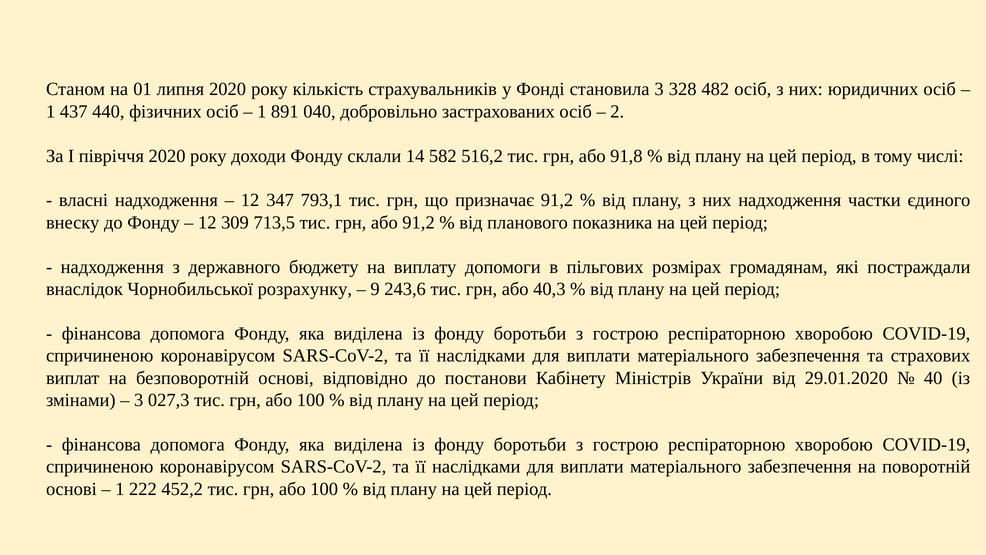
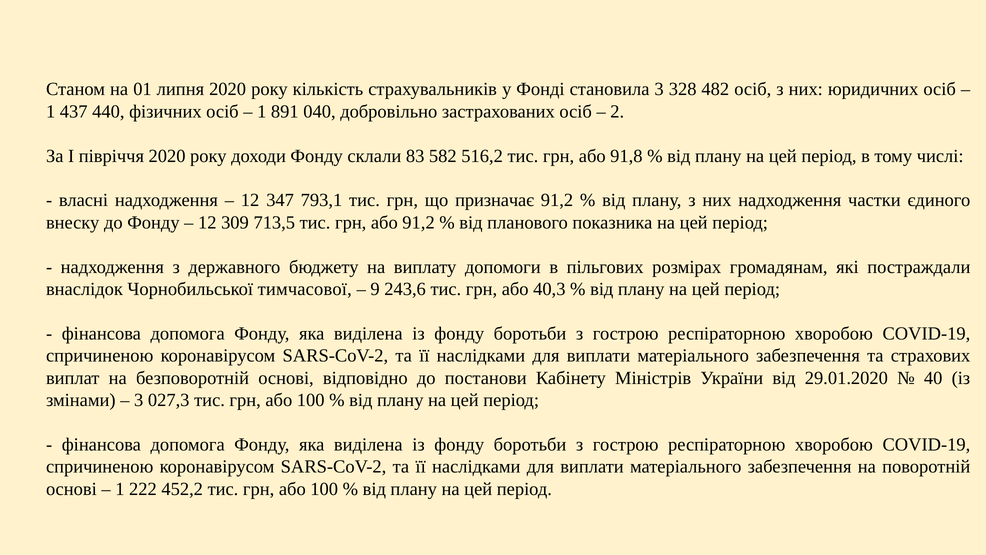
14: 14 -> 83
розрахунку: розрахунку -> тимчасової
